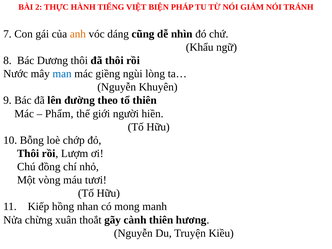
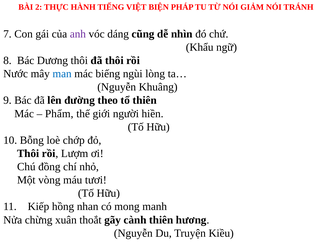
anh colour: orange -> purple
giềng: giềng -> biếng
Khuyên: Khuyên -> Khuâng
